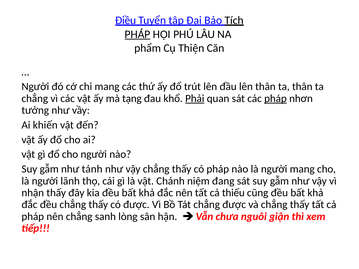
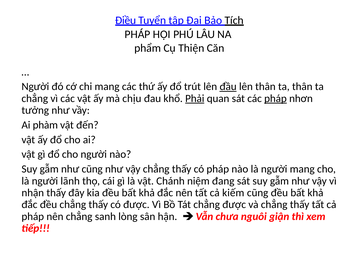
PHÁP at (138, 34) underline: present -> none
đầu underline: none -> present
tạng: tạng -> chịu
khiến: khiến -> phàm
như tánh: tánh -> cũng
thiếu: thiếu -> kiếm
